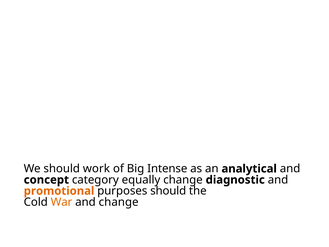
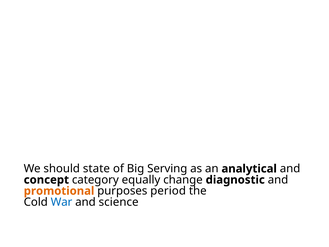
work: work -> state
Intense: Intense -> Serving
purposes should: should -> period
War colour: orange -> blue
and change: change -> science
